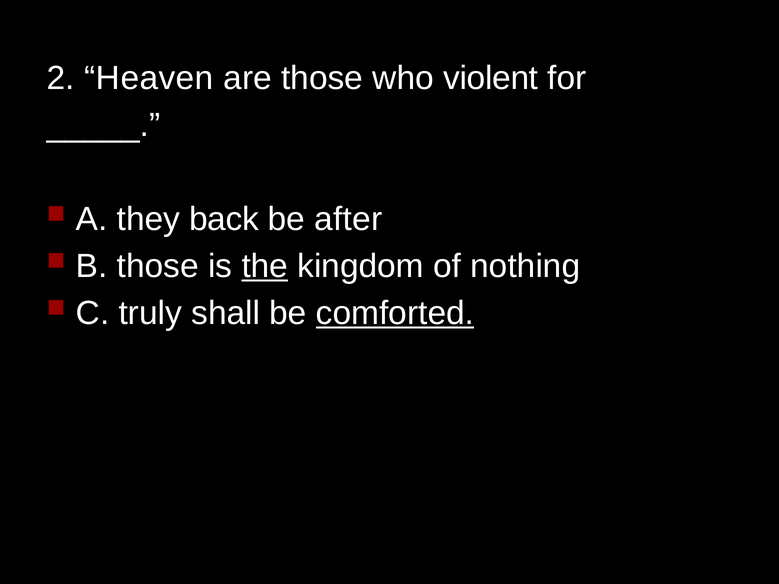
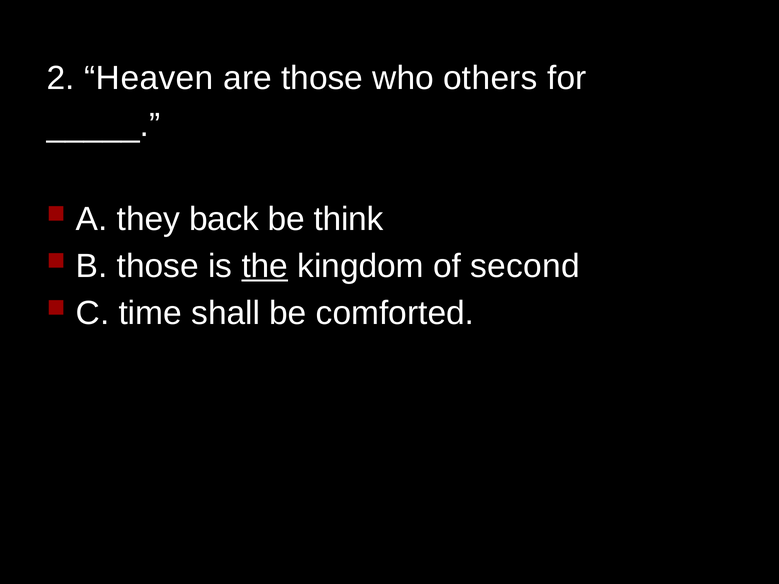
violent: violent -> others
after: after -> think
nothing: nothing -> second
truly: truly -> time
comforted underline: present -> none
